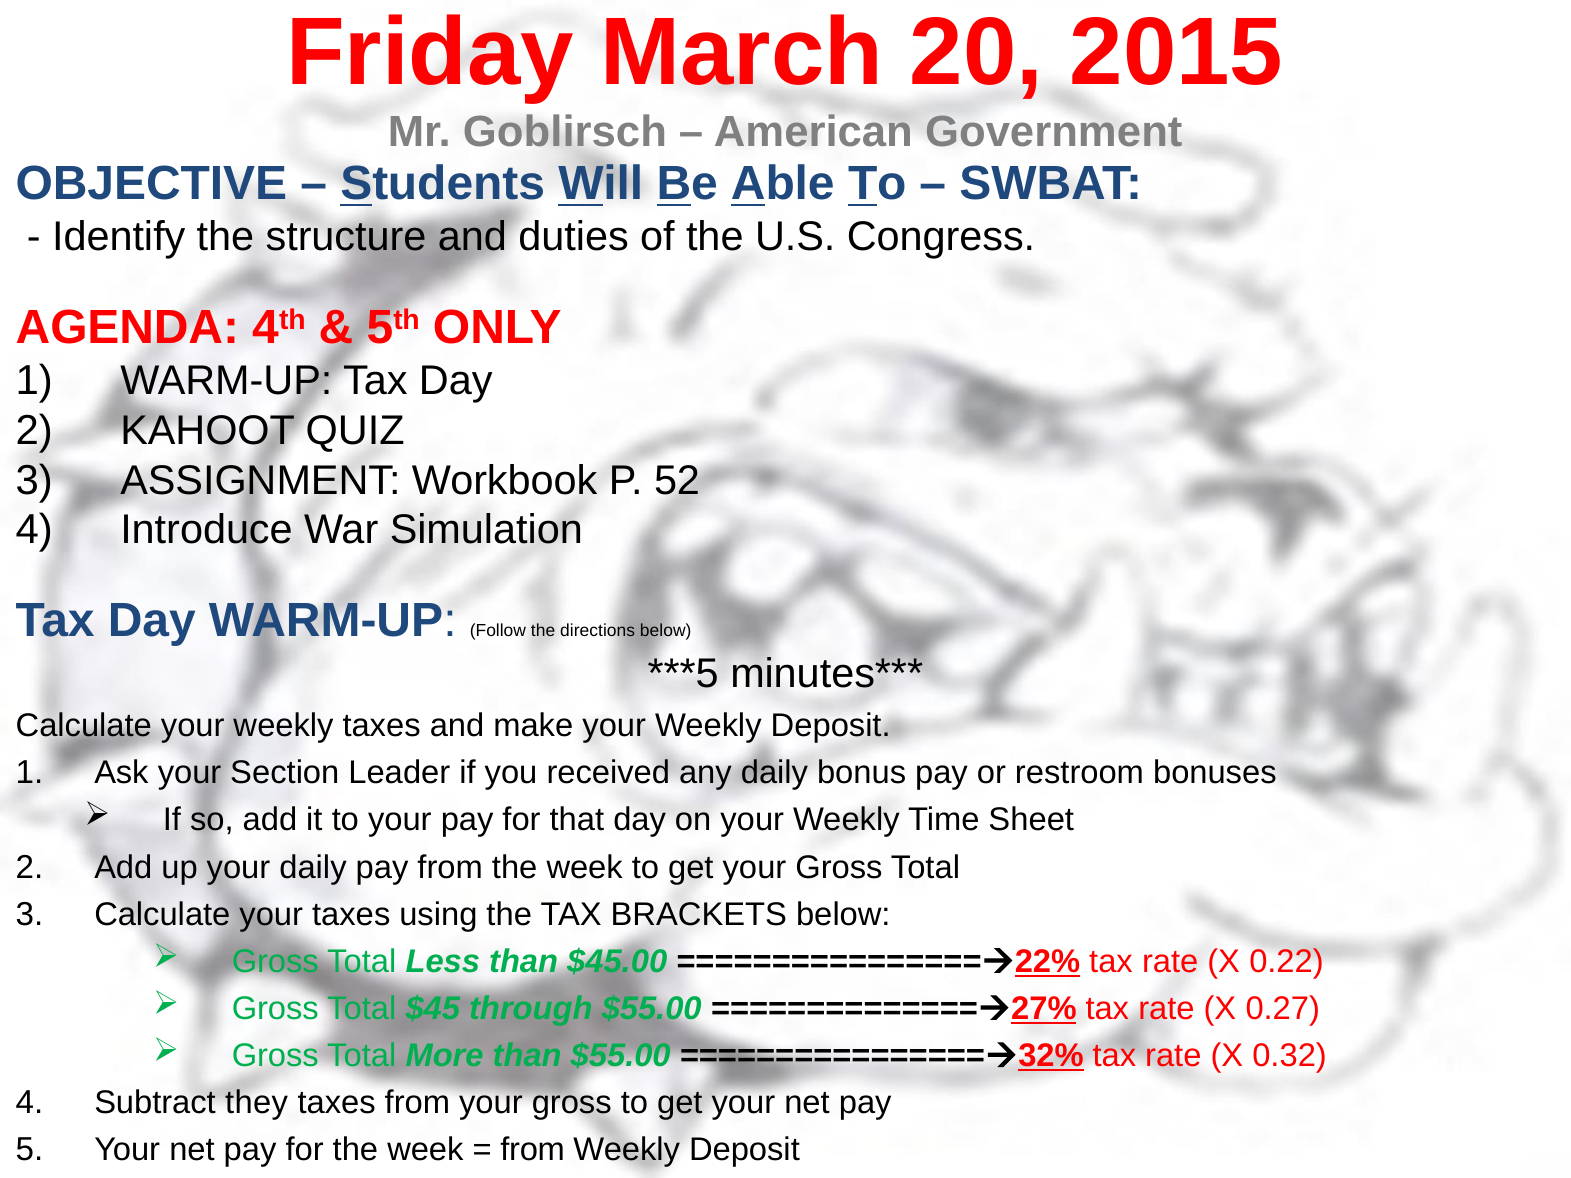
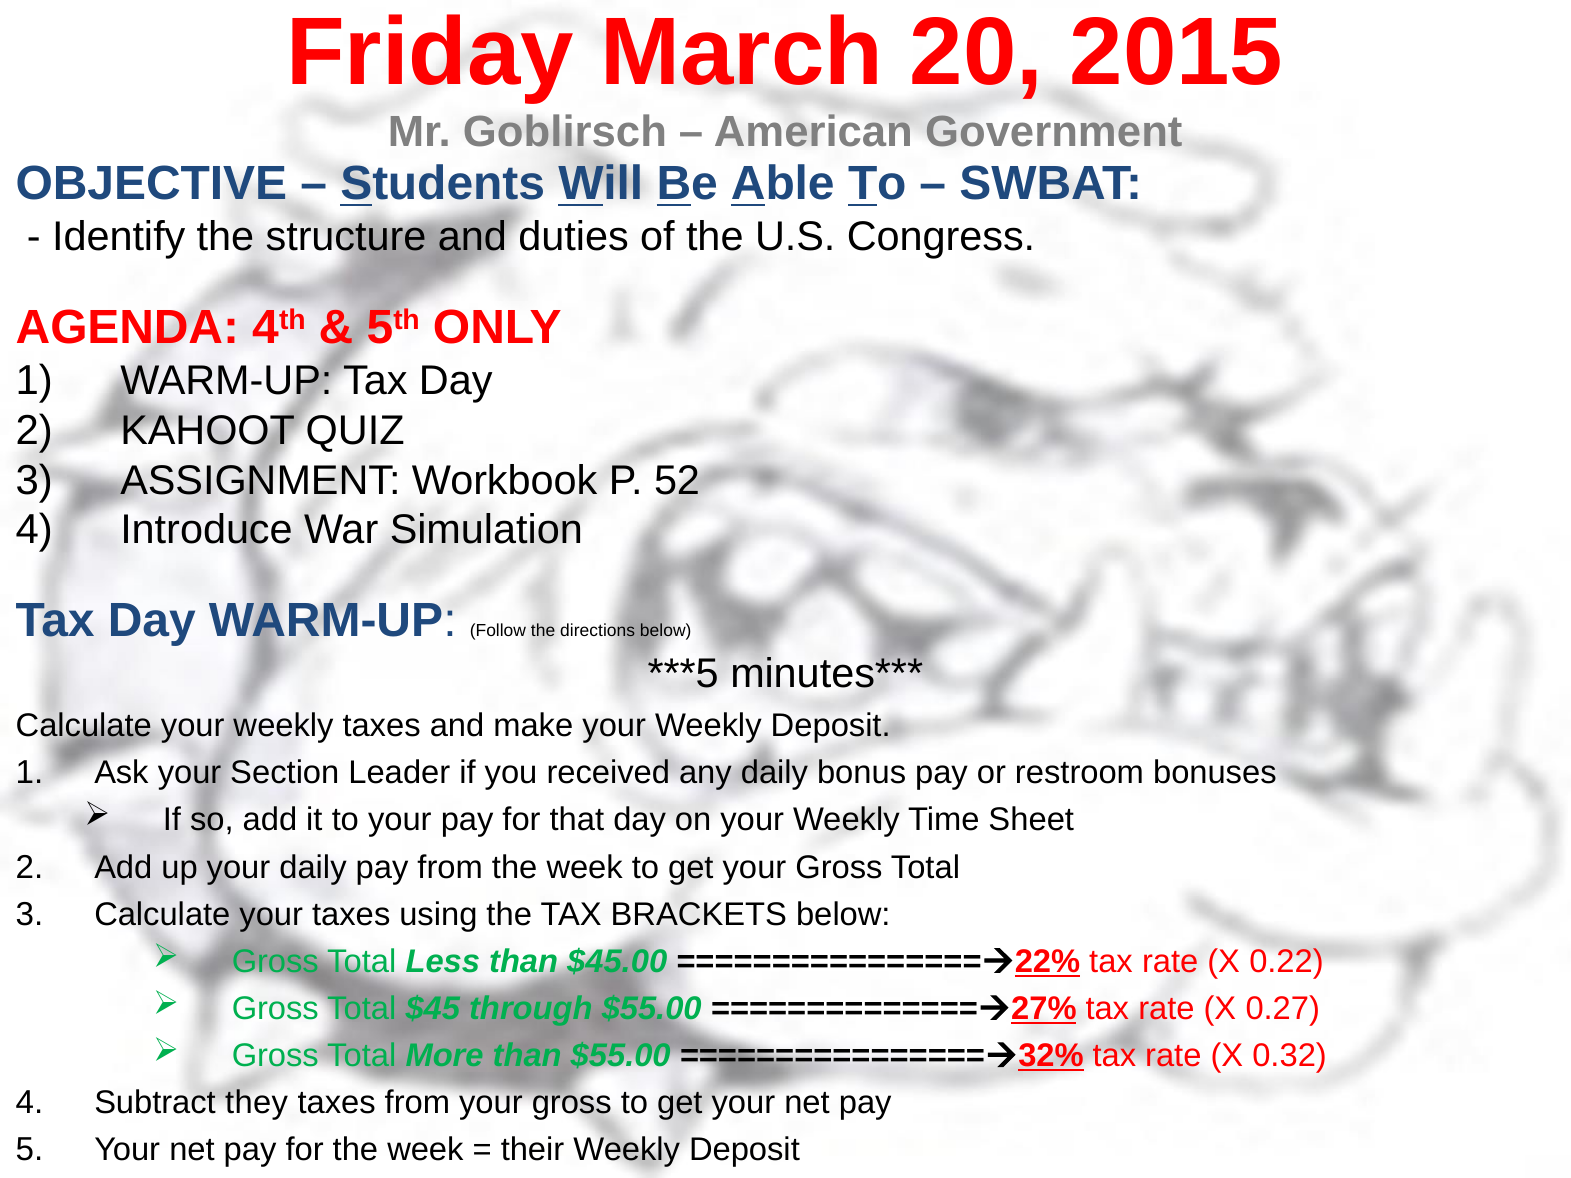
from at (533, 1150): from -> their
